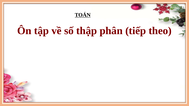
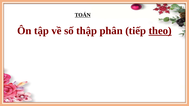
theo underline: none -> present
